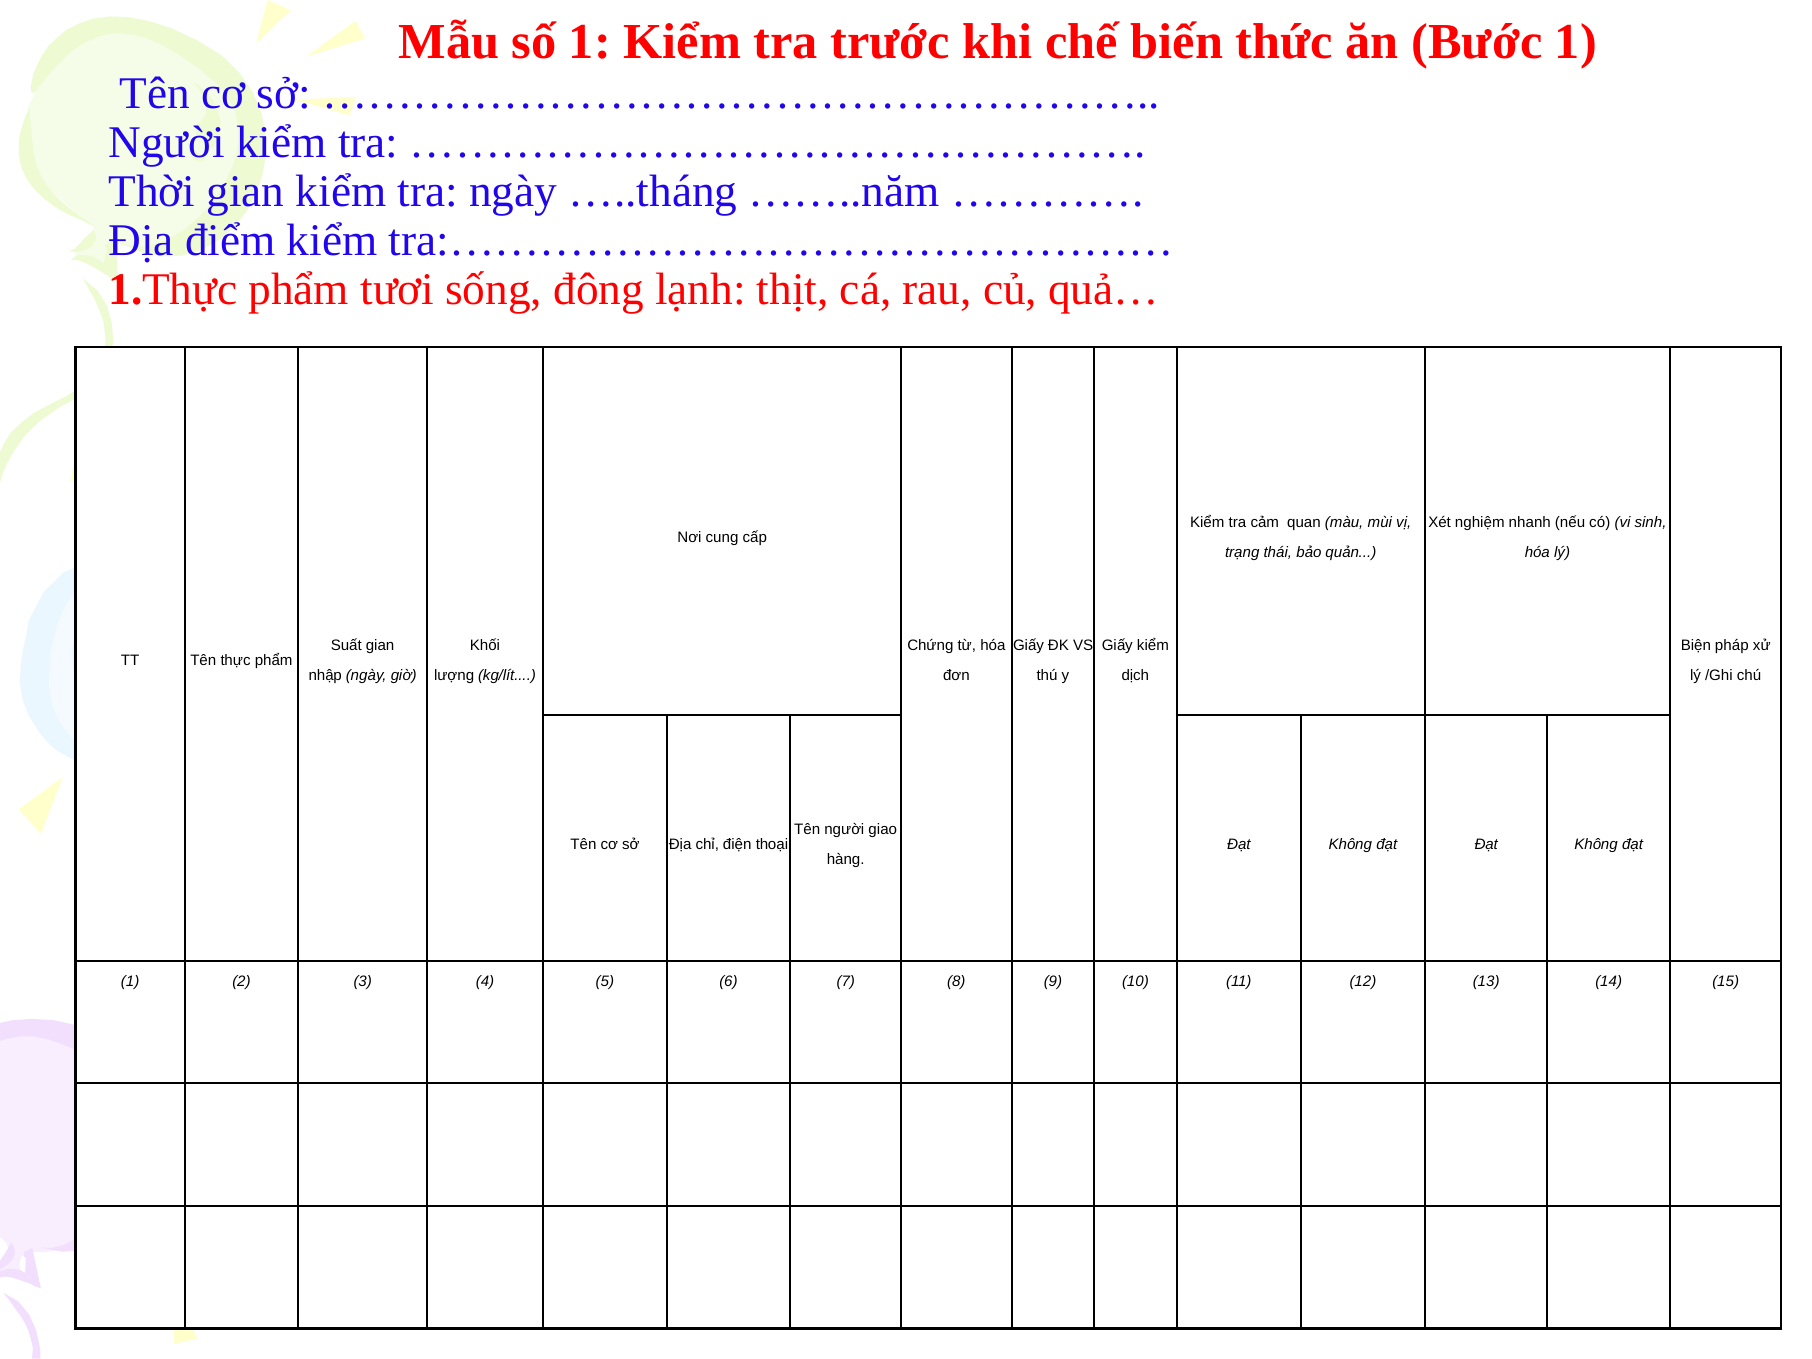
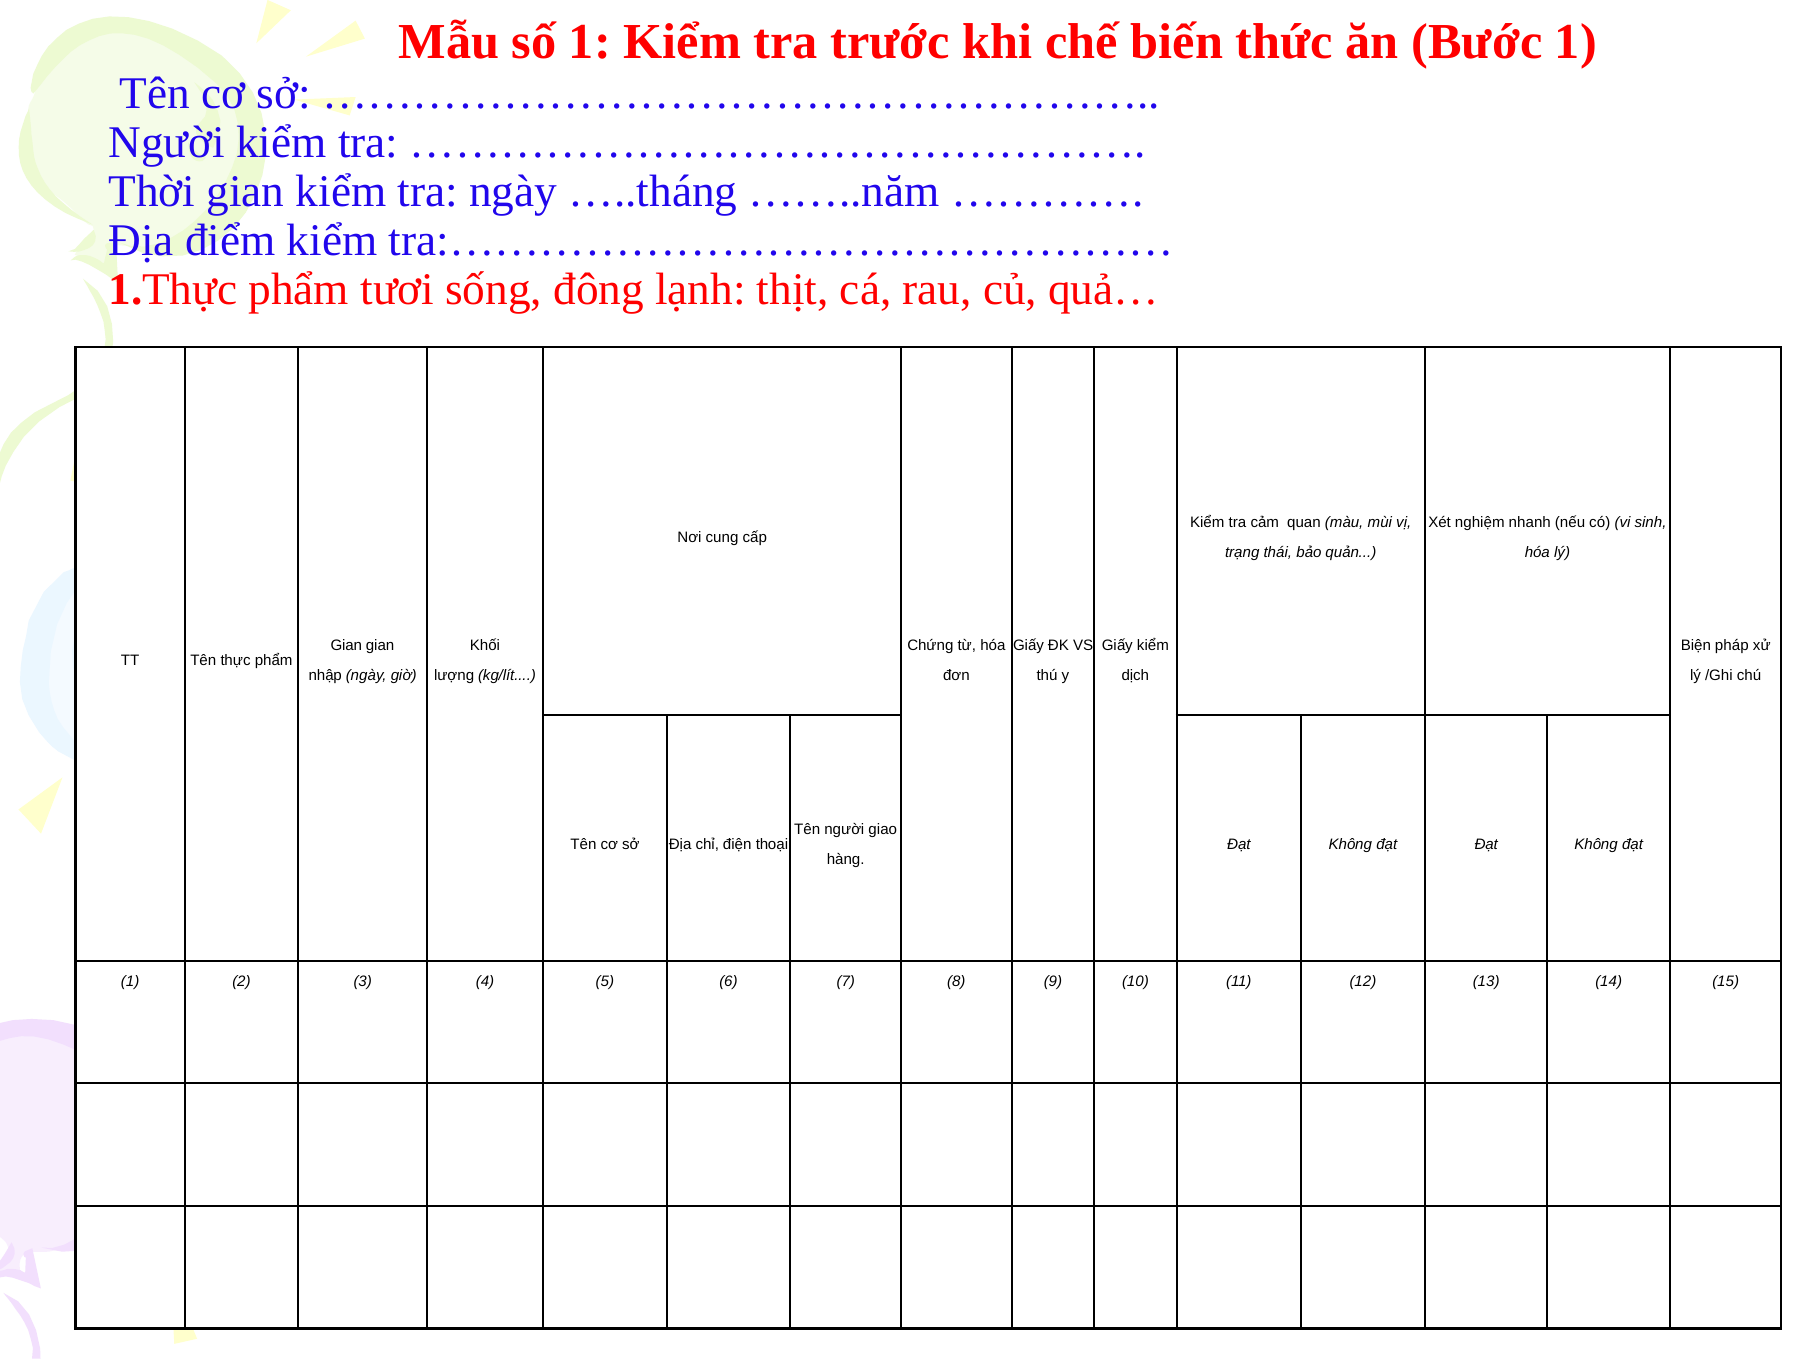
Suất at (346, 646): Suất -> Gian
